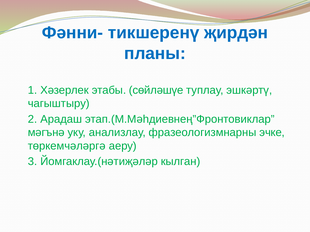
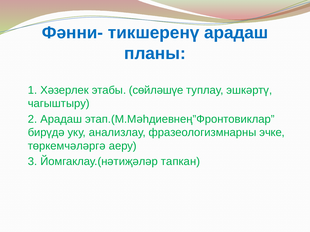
тикшеренү җирдән: җирдән -> арадаш
мәгънә: мәгънә -> бирүдә
кылган: кылган -> тапкан
